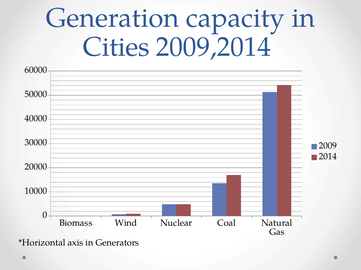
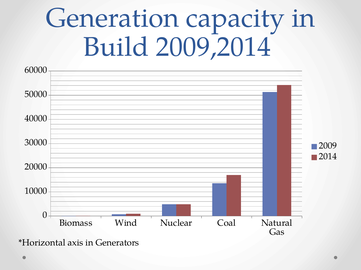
Cities: Cities -> Build
